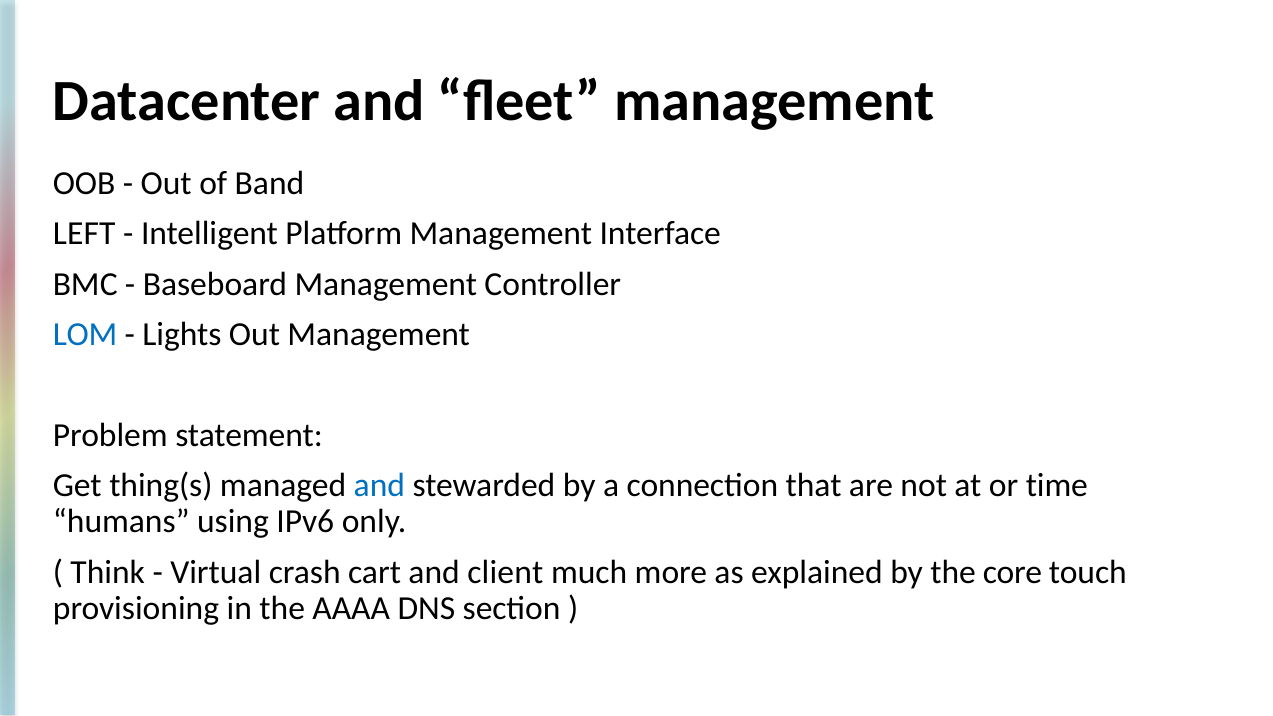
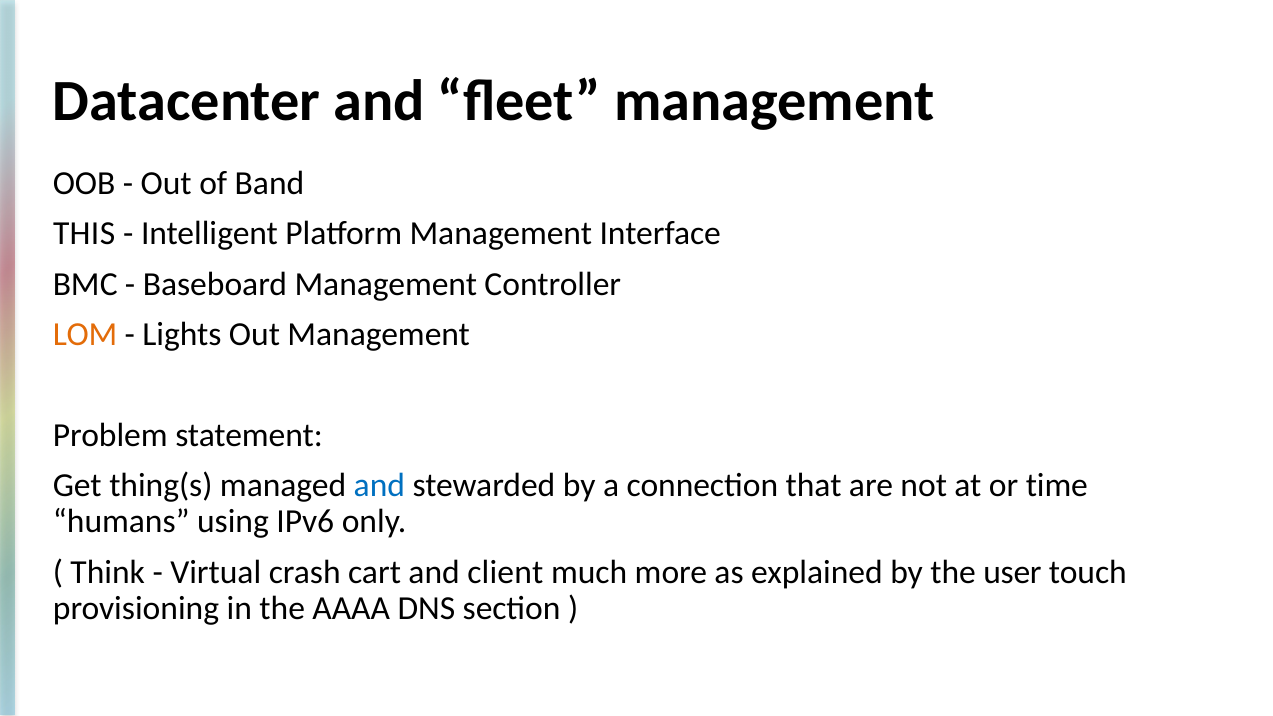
LEFT: LEFT -> THIS
LOM colour: blue -> orange
core: core -> user
